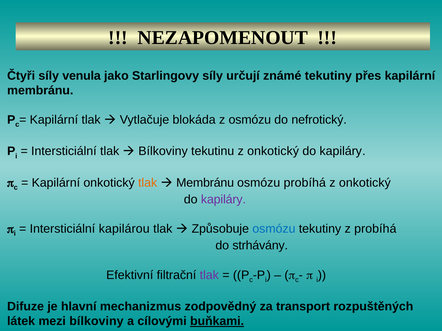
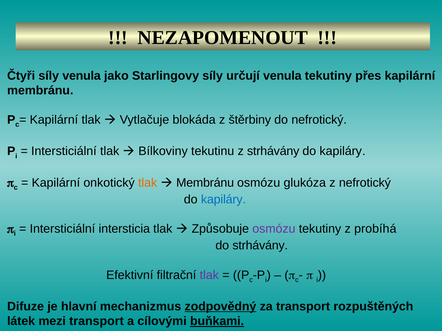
určují známé: známé -> venula
z osmózu: osmózu -> štěrbiny
tekutinu z onkotický: onkotický -> strhávány
osmózu probíhá: probíhá -> glukóza
onkotický at (365, 183): onkotický -> nefrotický
kapiláry at (223, 200) colour: purple -> blue
kapilárou: kapilárou -> intersticia
osmózu at (274, 229) colour: blue -> purple
zodpovědný underline: none -> present
mezi bílkoviny: bílkoviny -> transport
